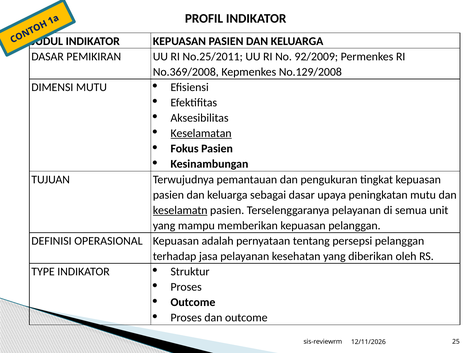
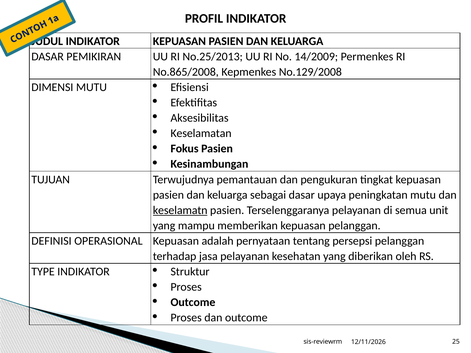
No.25/2011: No.25/2011 -> No.25/2013
92/2009: 92/2009 -> 14/2009
No.369/2008: No.369/2008 -> No.865/2008
Keselamatan underline: present -> none
